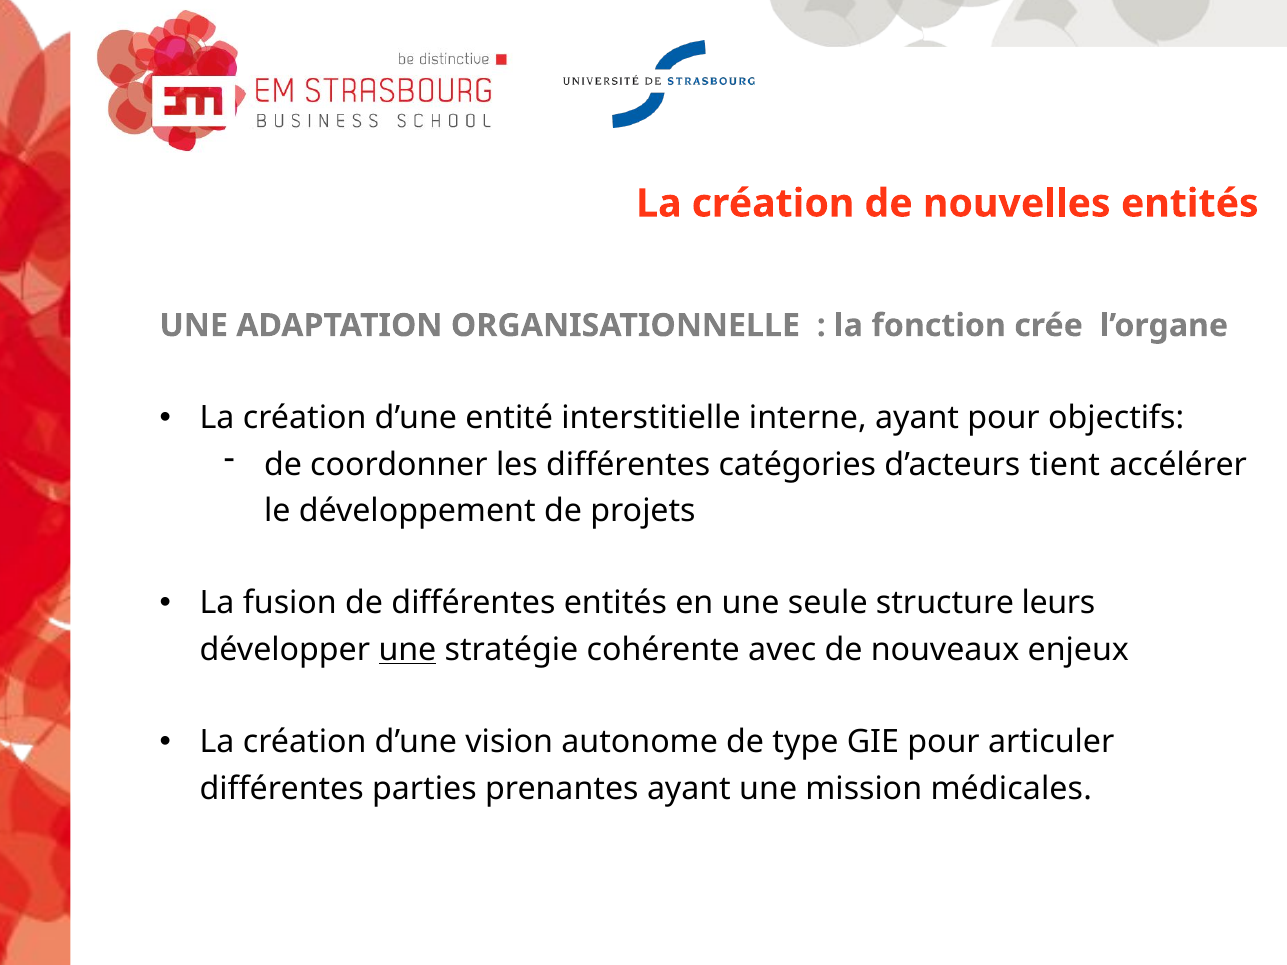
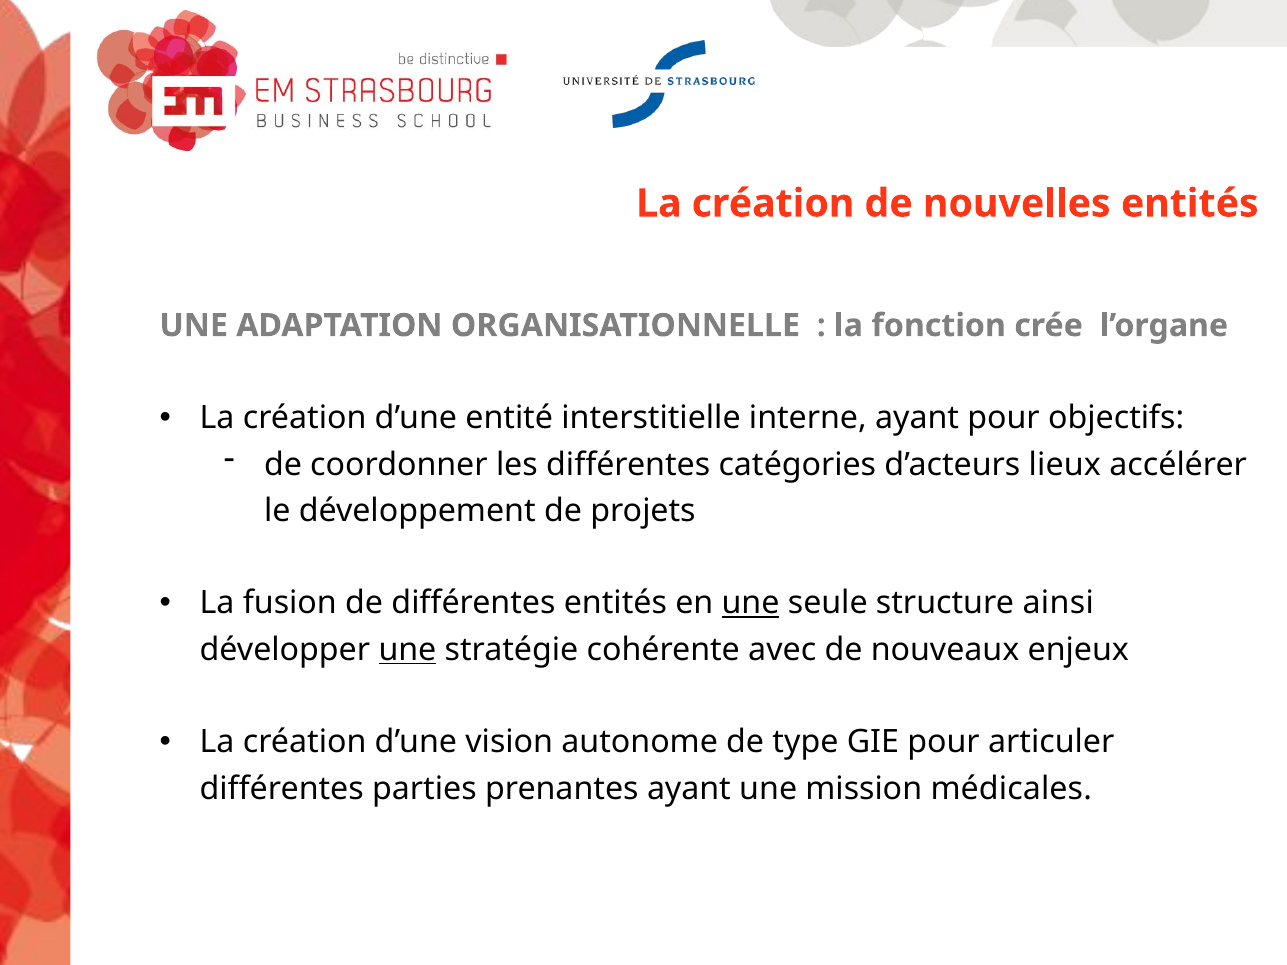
tient: tient -> lieux
une at (751, 603) underline: none -> present
leurs: leurs -> ainsi
